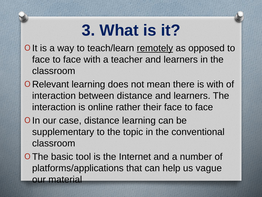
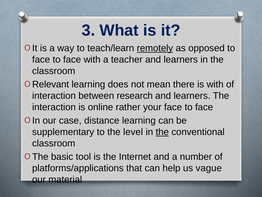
between distance: distance -> research
their: their -> your
topic: topic -> level
the at (162, 132) underline: none -> present
